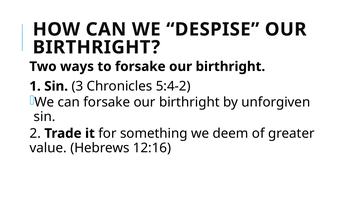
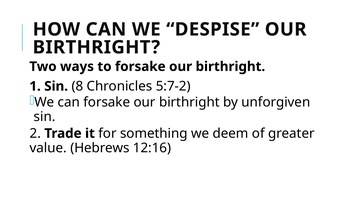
3: 3 -> 8
5:4-2: 5:4-2 -> 5:7-2
